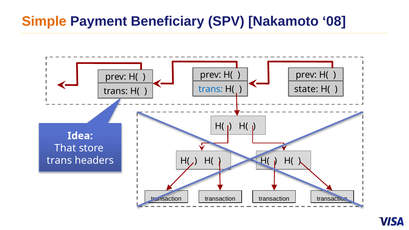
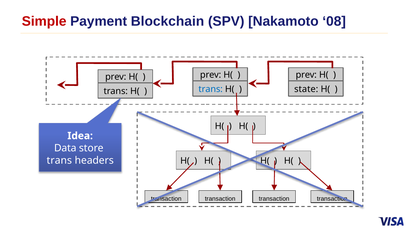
Simple colour: orange -> red
Beneficiary: Beneficiary -> Blockchain
That: That -> Data
